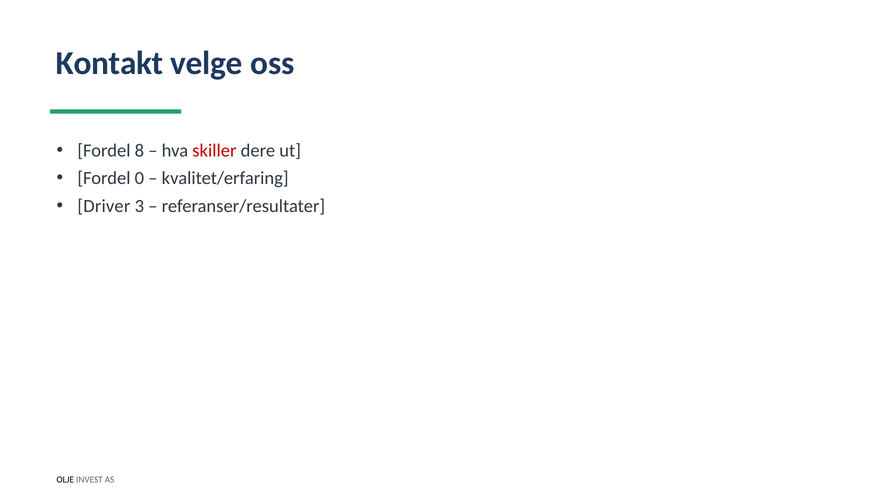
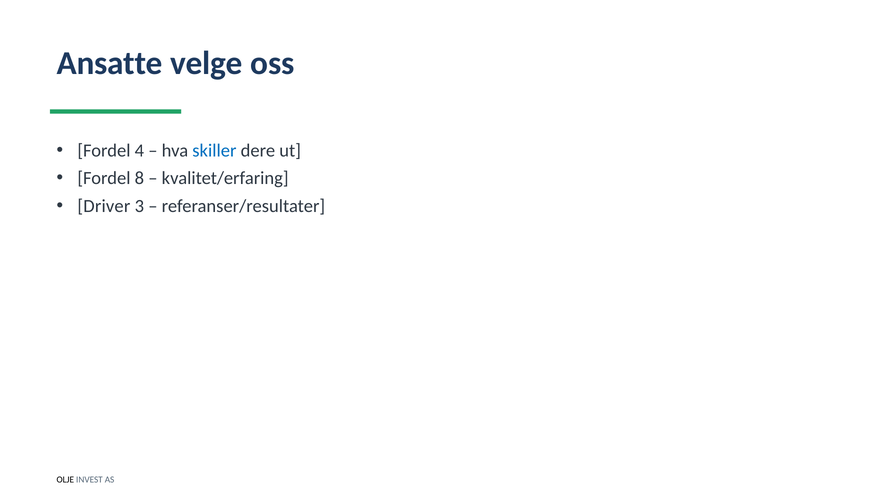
Kontakt: Kontakt -> Ansatte
8: 8 -> 4
skiller colour: red -> blue
0: 0 -> 8
